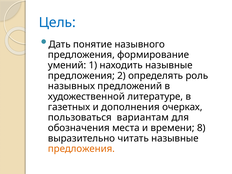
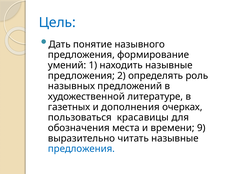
вариантам: вариантам -> красавицы
8: 8 -> 9
предложения at (81, 149) colour: orange -> blue
